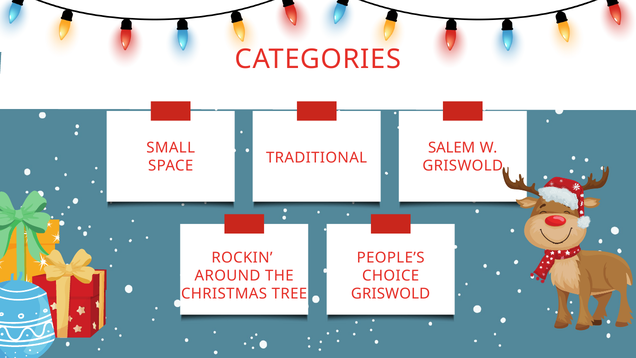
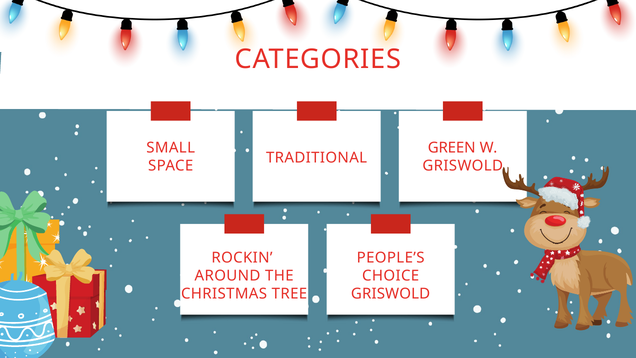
SALEM: SALEM -> GREEN
